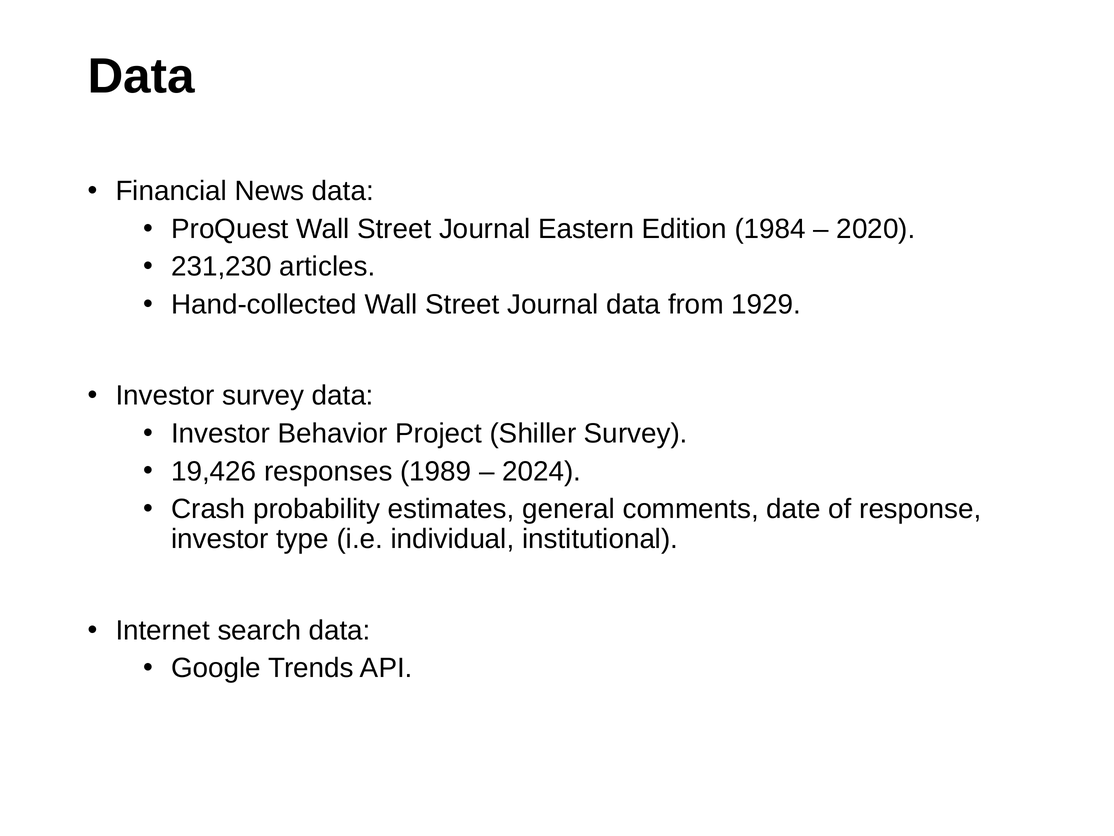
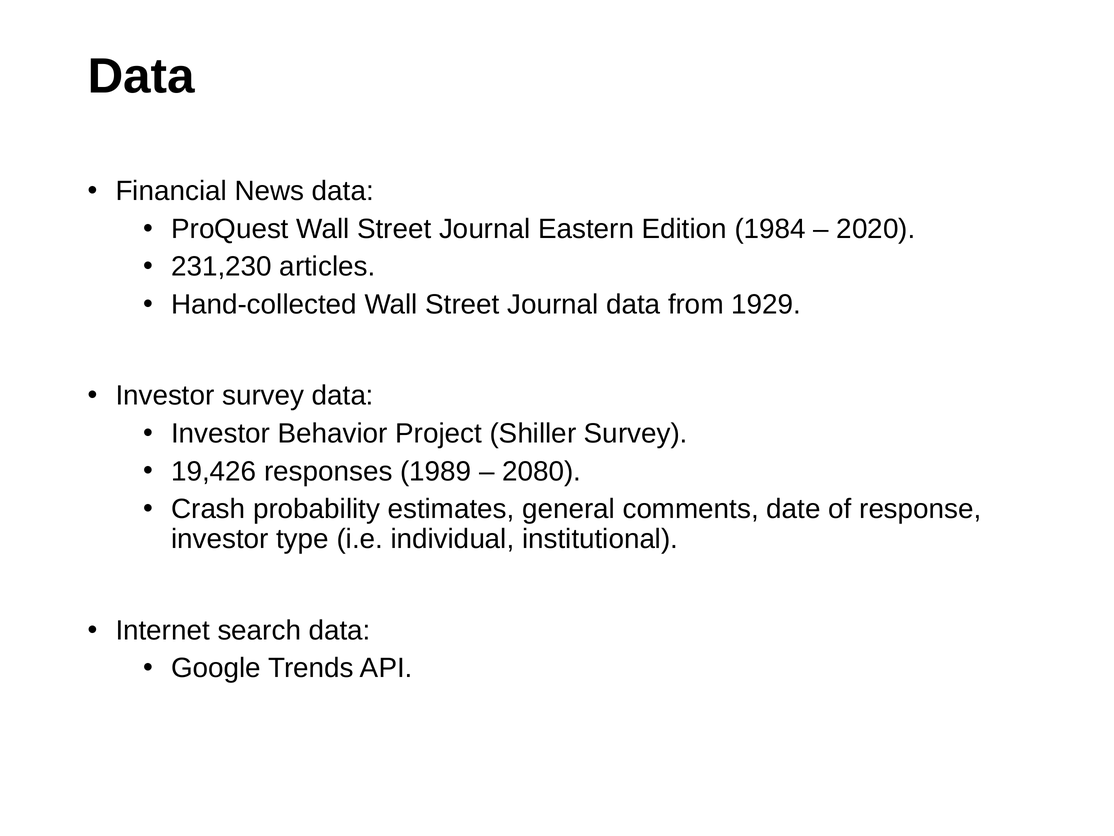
2024: 2024 -> 2080
